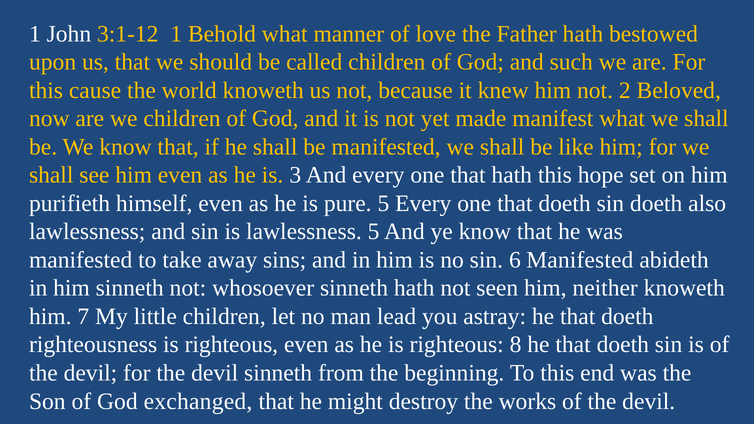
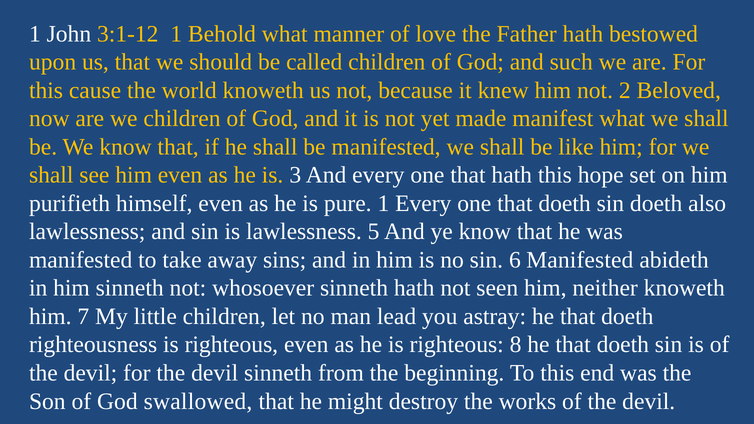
pure 5: 5 -> 1
exchanged: exchanged -> swallowed
